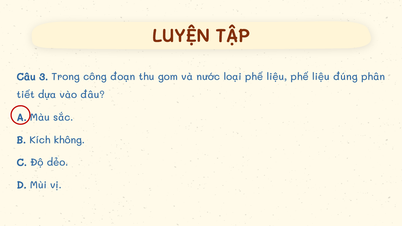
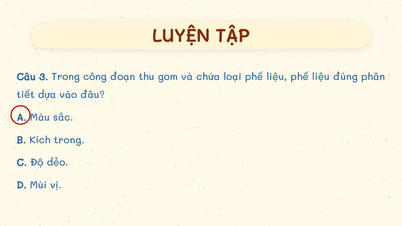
nước: nước -> chứa
Kích không: không -> trong
